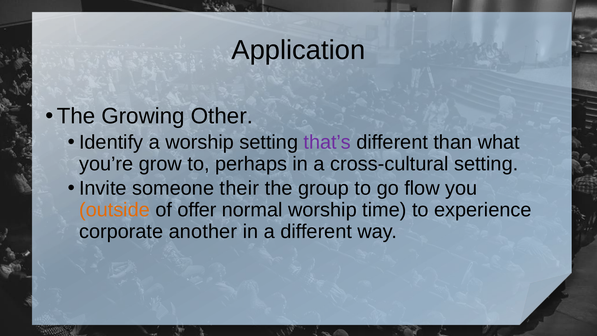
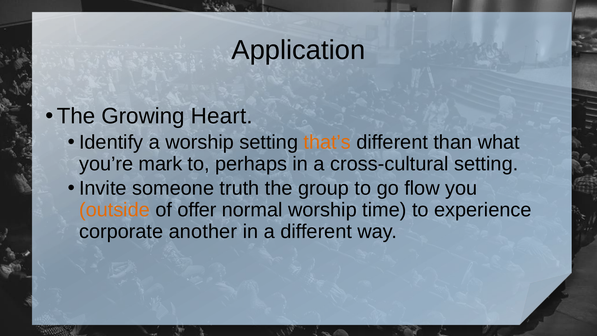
Other: Other -> Heart
that’s colour: purple -> orange
grow: grow -> mark
their: their -> truth
